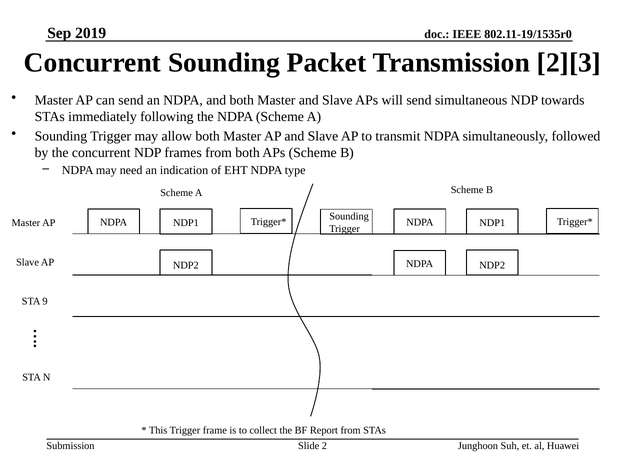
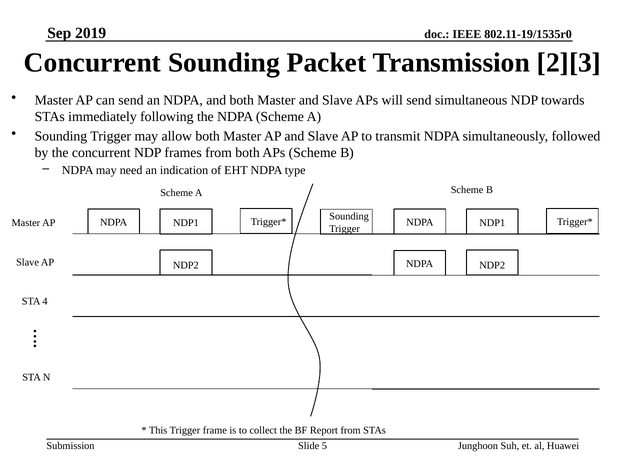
9: 9 -> 4
2: 2 -> 5
